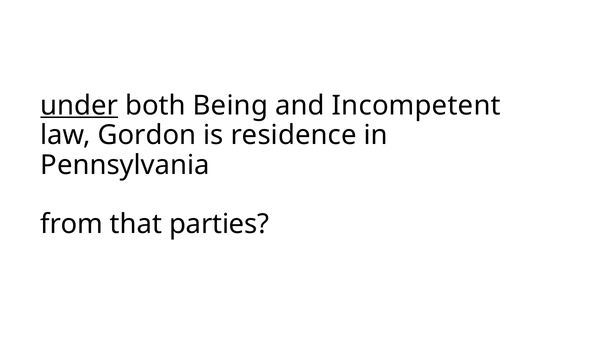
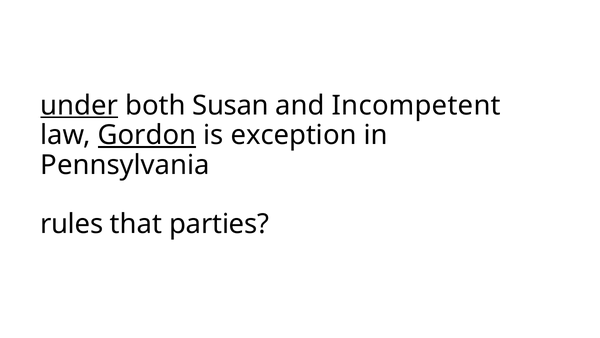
Being: Being -> Susan
Gordon underline: none -> present
residence: residence -> exception
from: from -> rules
